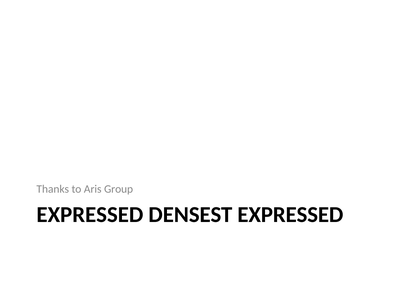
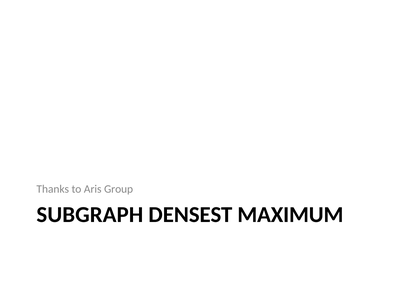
EXPRESSED at (90, 215): EXPRESSED -> SUBGRAPH
DENSEST EXPRESSED: EXPRESSED -> MAXIMUM
